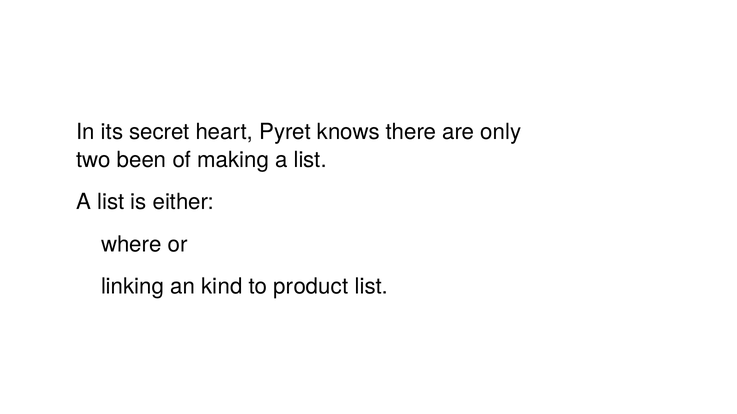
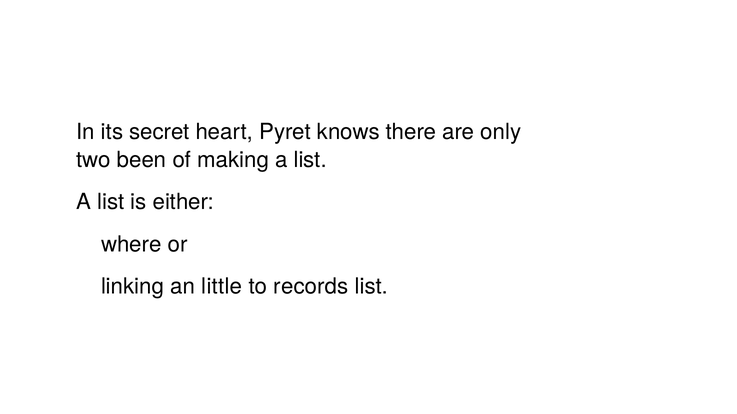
kind: kind -> little
product: product -> records
